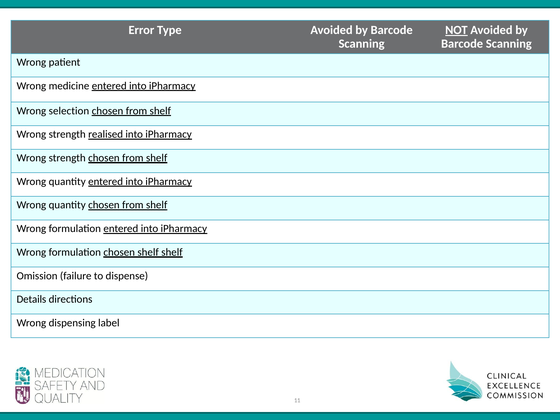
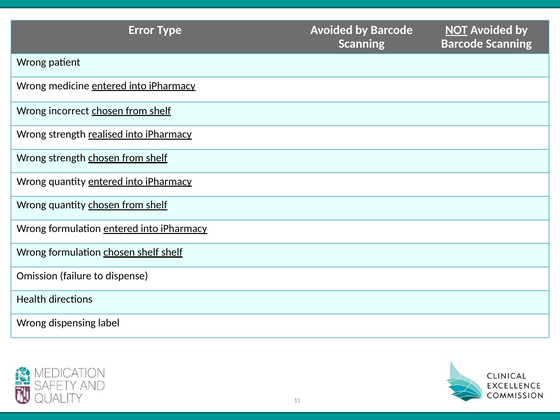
selection: selection -> incorrect
Details: Details -> Health
